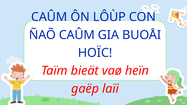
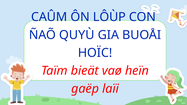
ÑAÕ CAÛM: CAÛM -> QUYÙ
